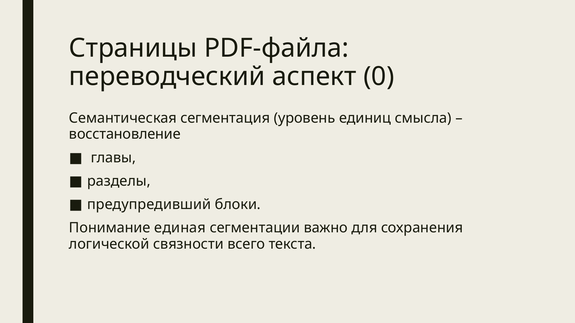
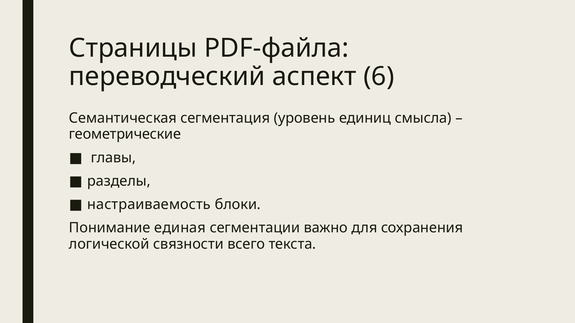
0: 0 -> 6
восстановление: восстановление -> геометрические
предупредивший: предупредивший -> настраиваемость
